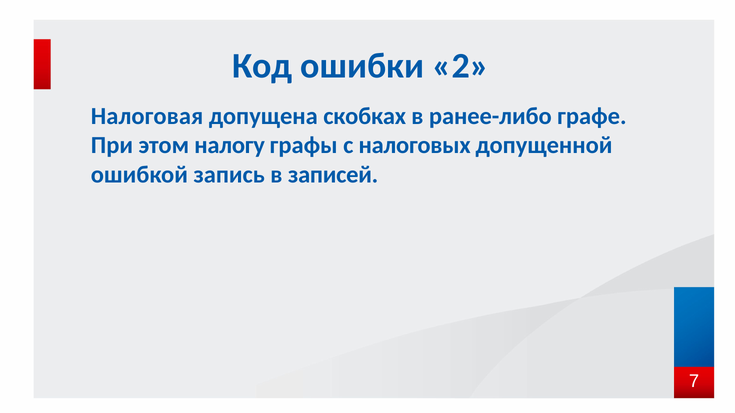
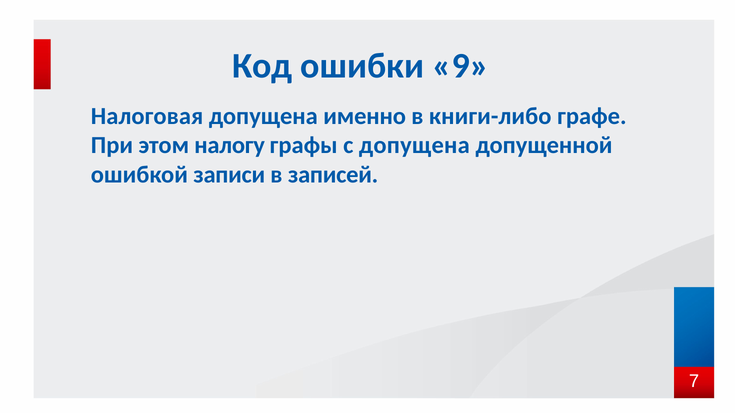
2: 2 -> 9
скобках: скобках -> именно
ранее-либо: ранее-либо -> книги-либо
с налоговых: налоговых -> допущена
запись: запись -> записи
